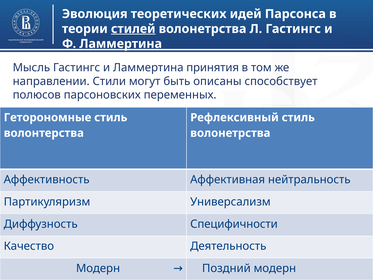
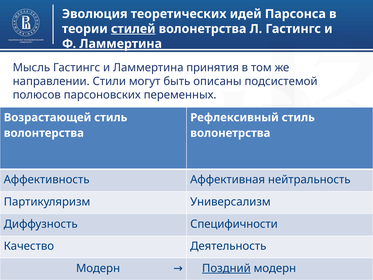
способствует: способствует -> подсистемой
Геторономные: Геторономные -> Возрастающей
Поздний underline: none -> present
